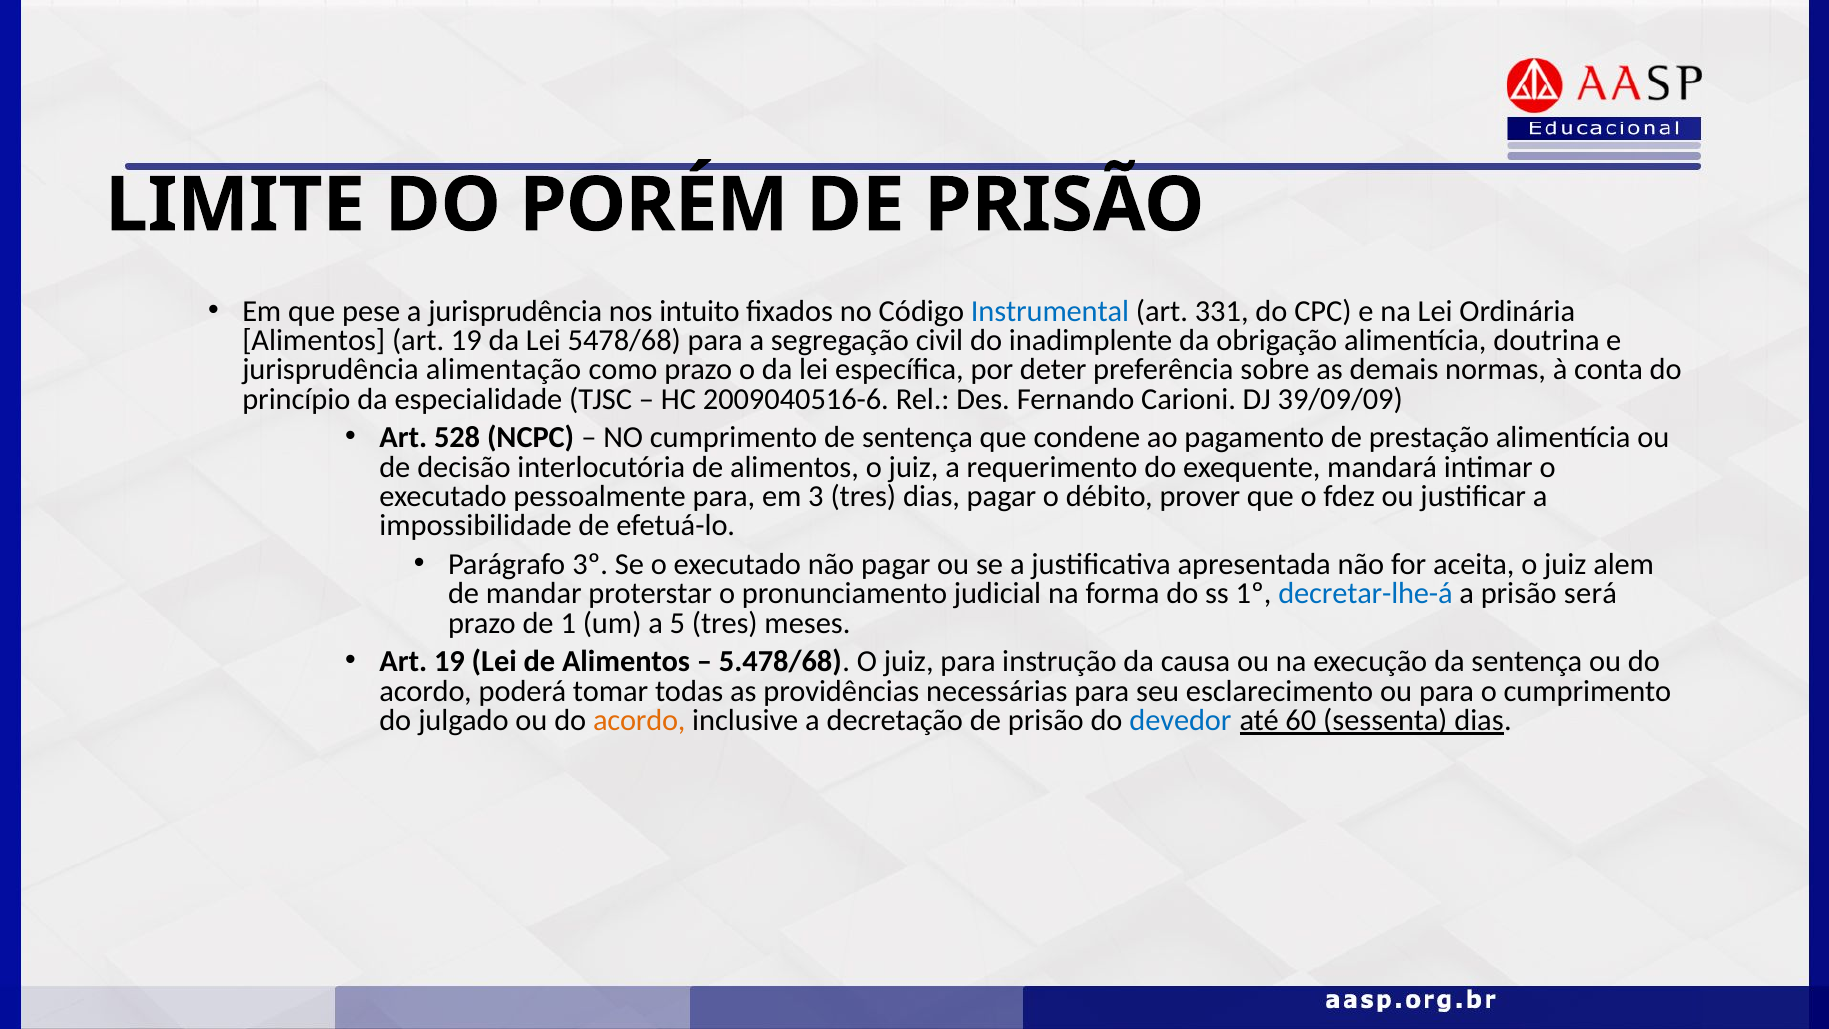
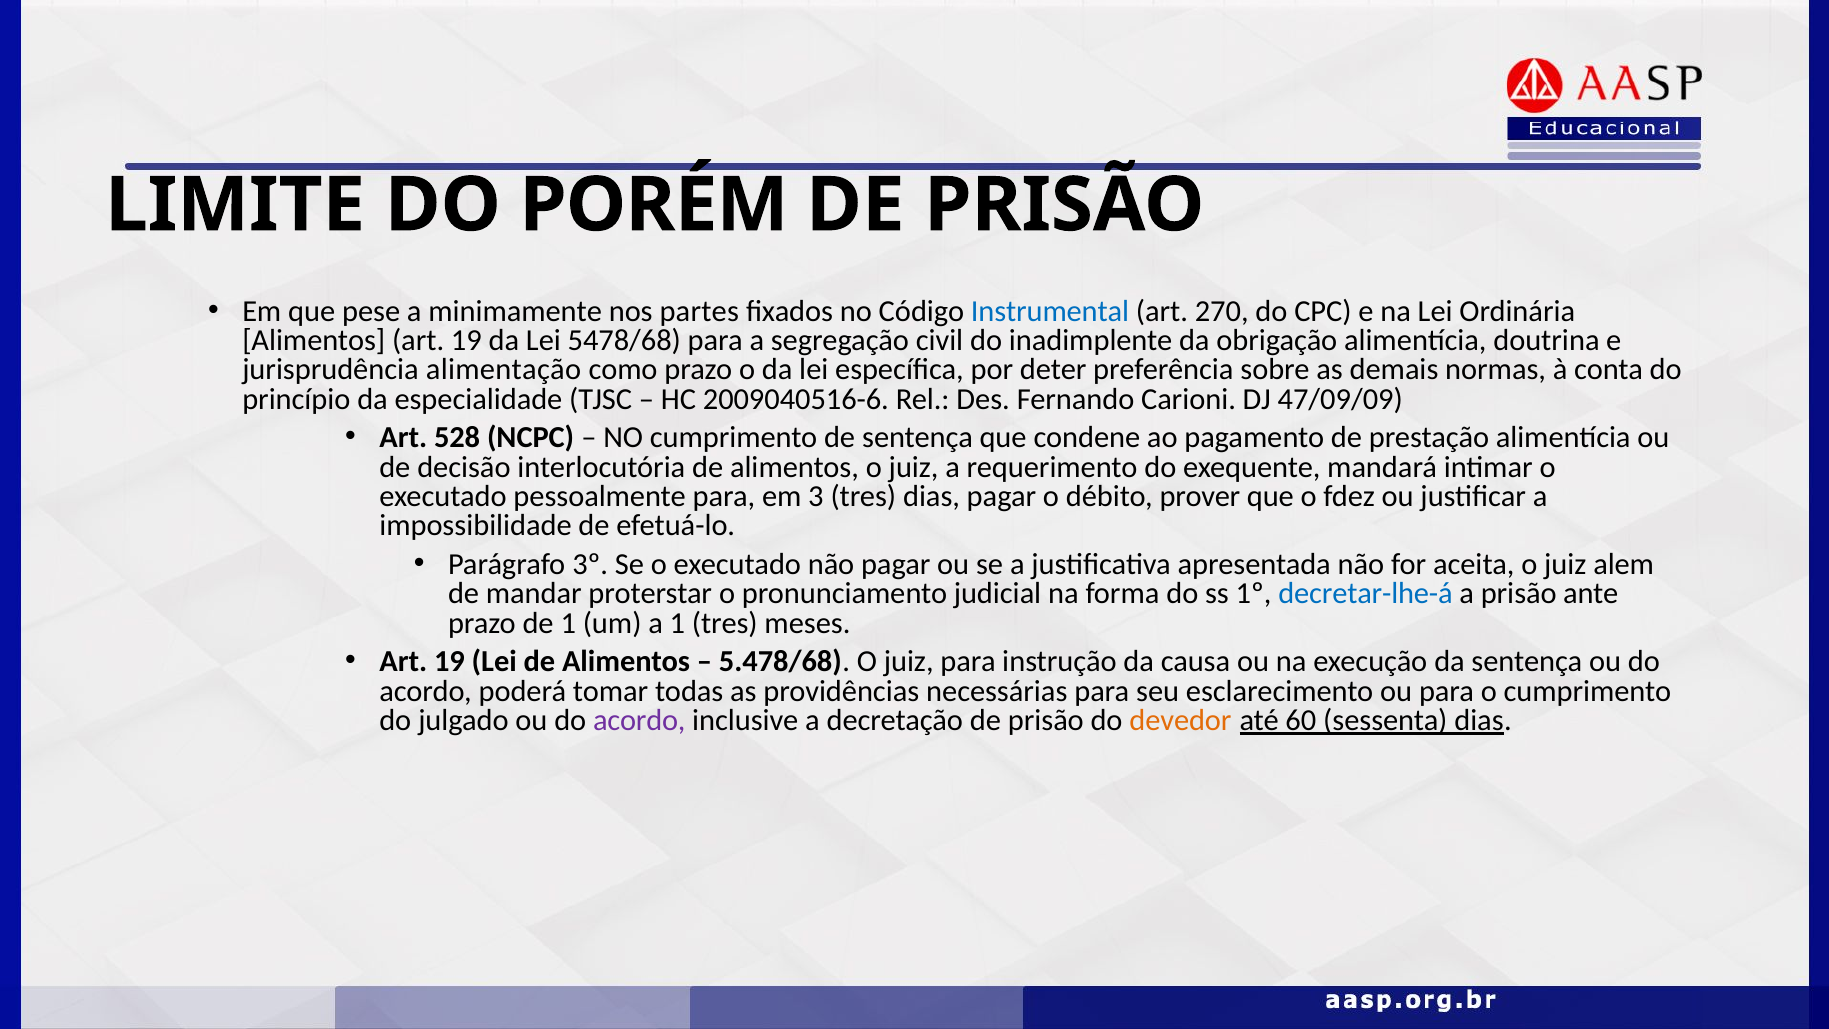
a jurisprudência: jurisprudência -> minimamente
intuito: intuito -> partes
331: 331 -> 270
39/09/09: 39/09/09 -> 47/09/09
será: será -> ante
a 5: 5 -> 1
acordo at (639, 720) colour: orange -> purple
devedor colour: blue -> orange
